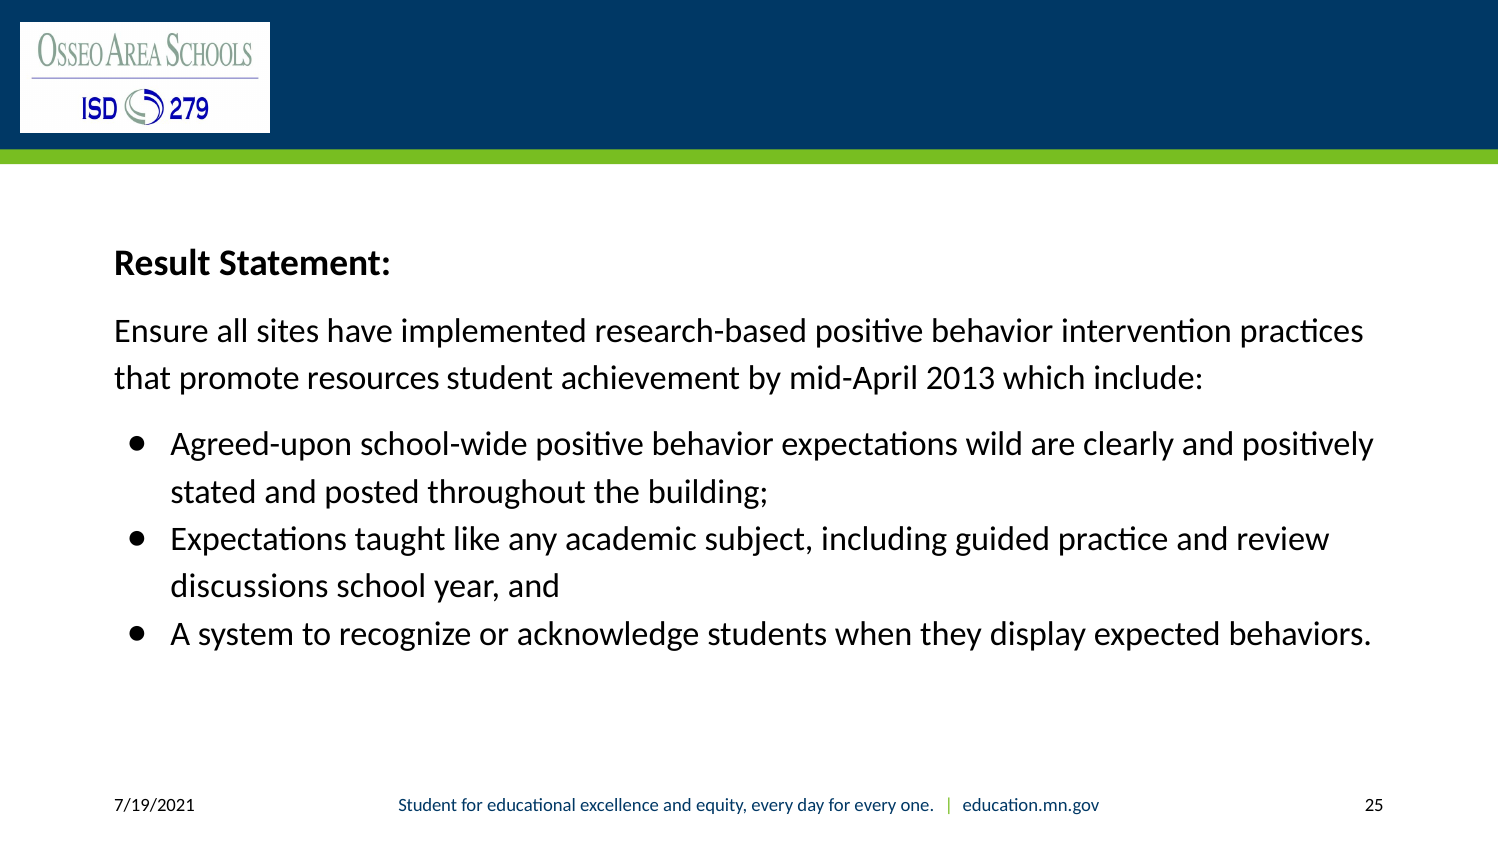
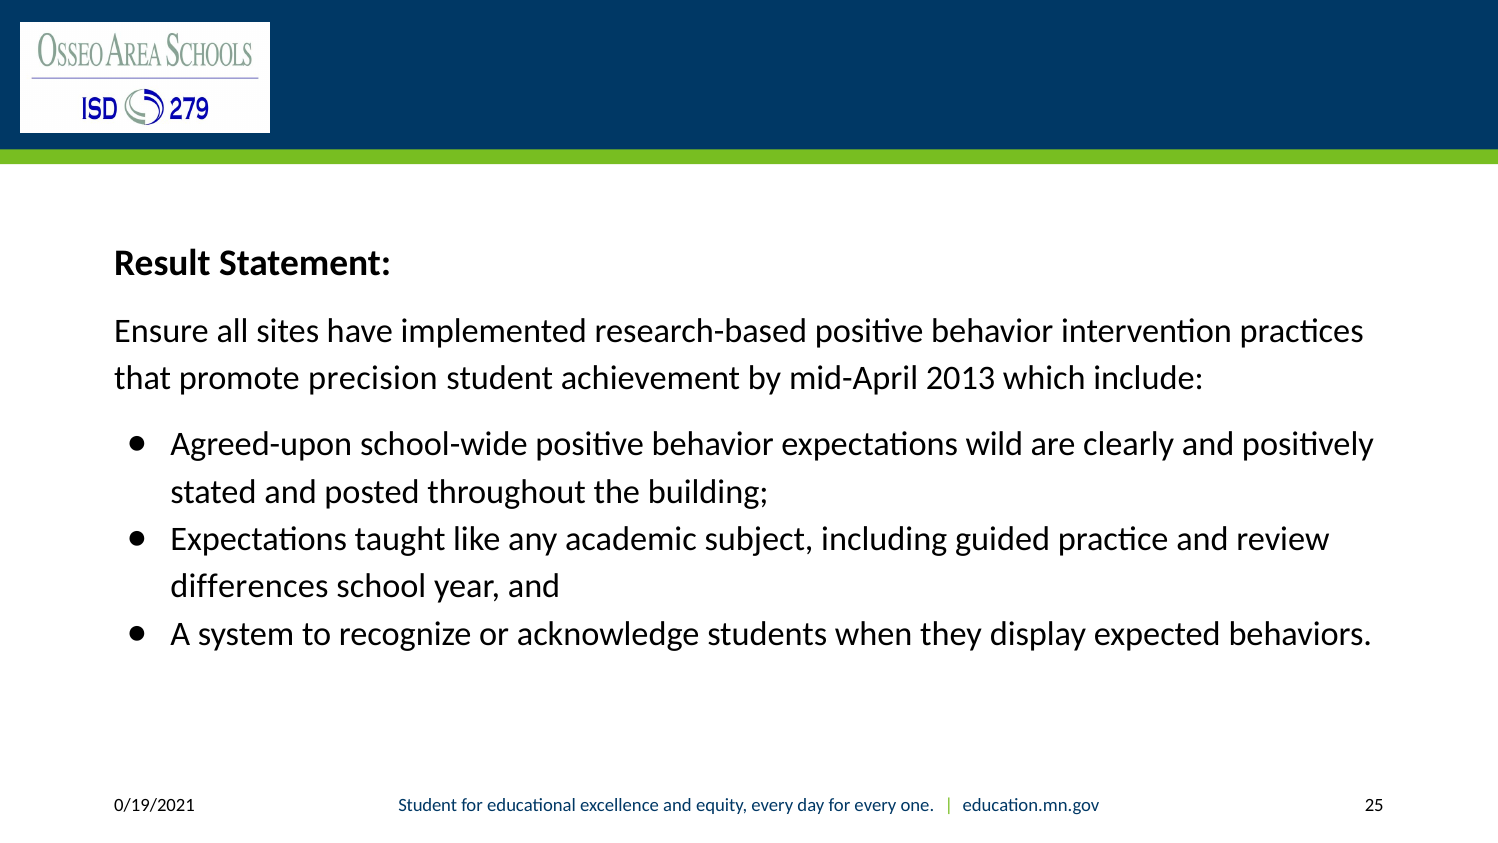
resources: resources -> precision
discussions: discussions -> differences
7/19/2021: 7/19/2021 -> 0/19/2021
